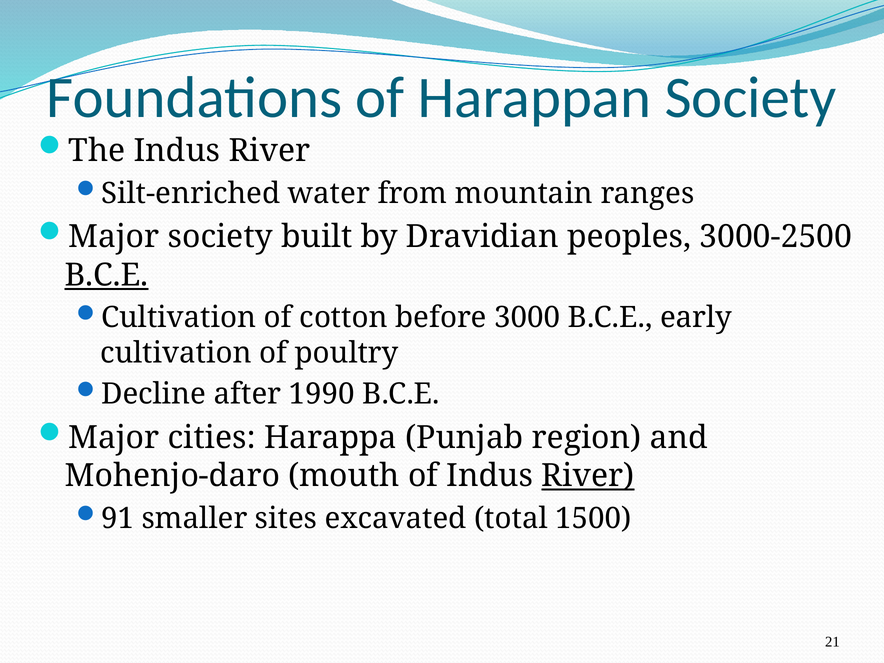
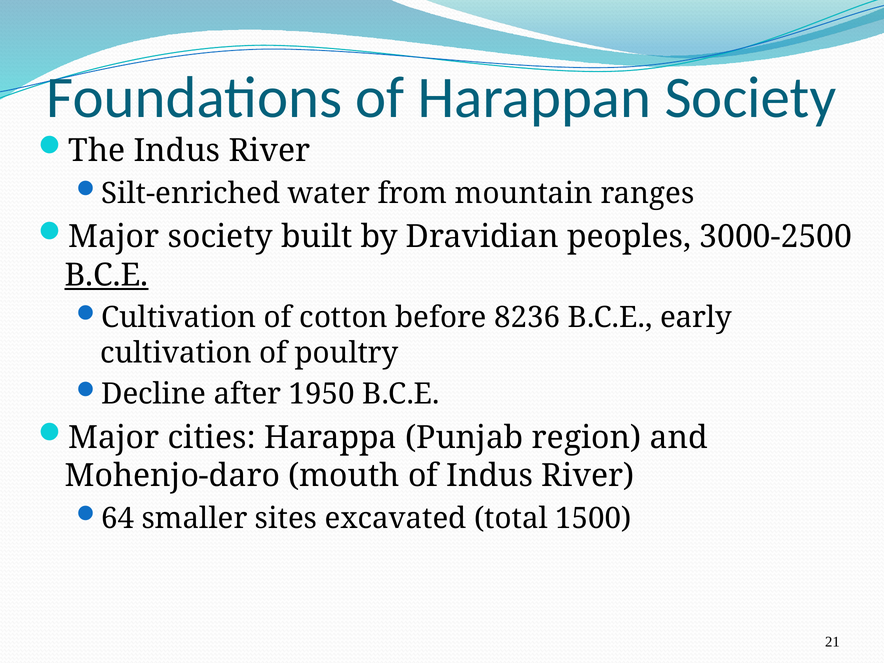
3000: 3000 -> 8236
1990: 1990 -> 1950
River at (588, 476) underline: present -> none
91: 91 -> 64
